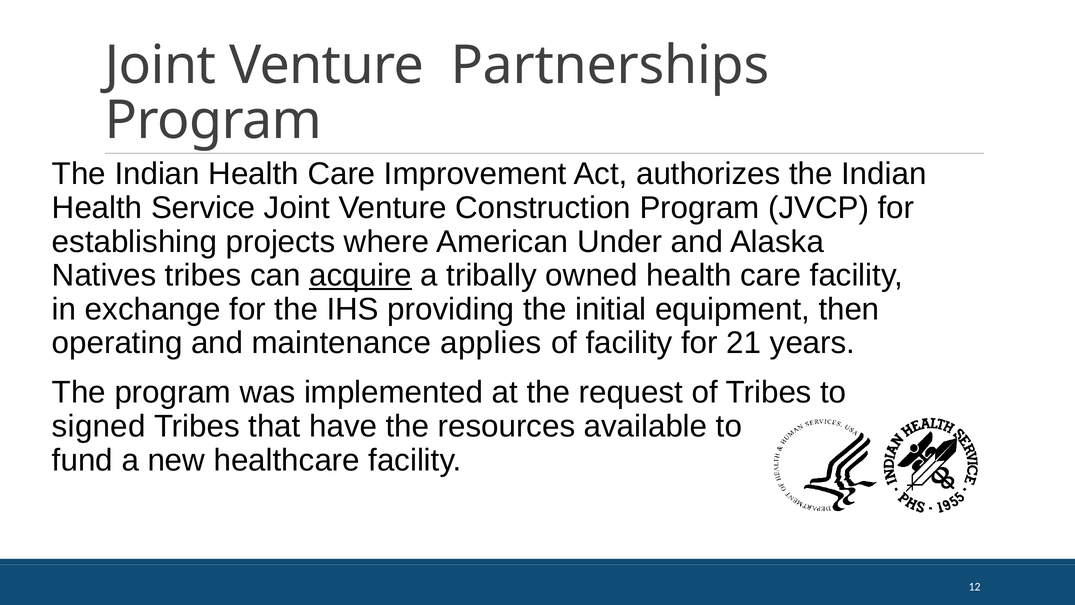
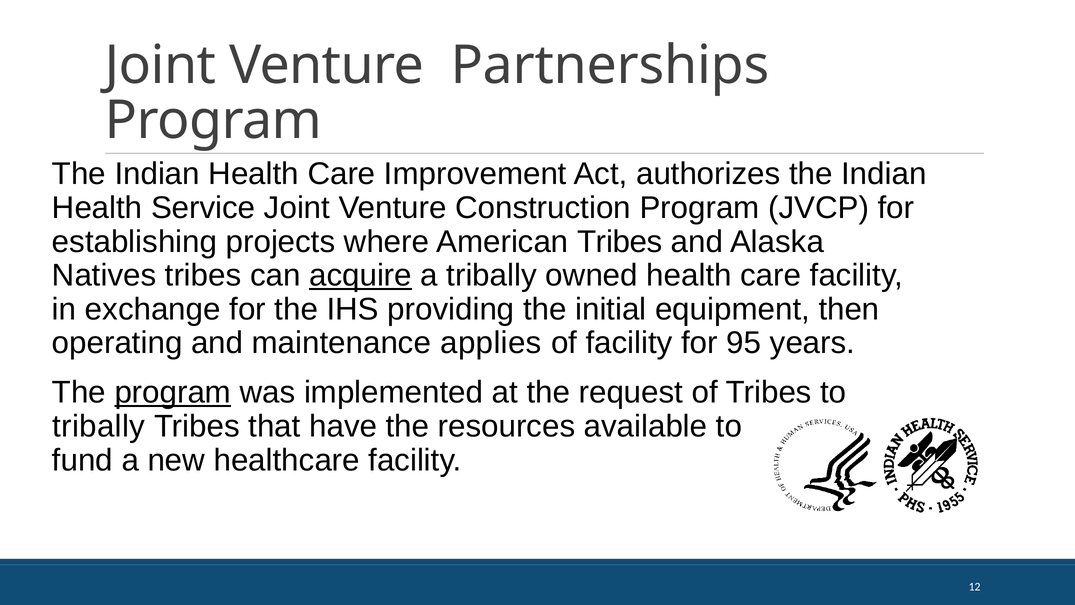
American Under: Under -> Tribes
21: 21 -> 95
program at (173, 392) underline: none -> present
signed at (99, 426): signed -> tribally
